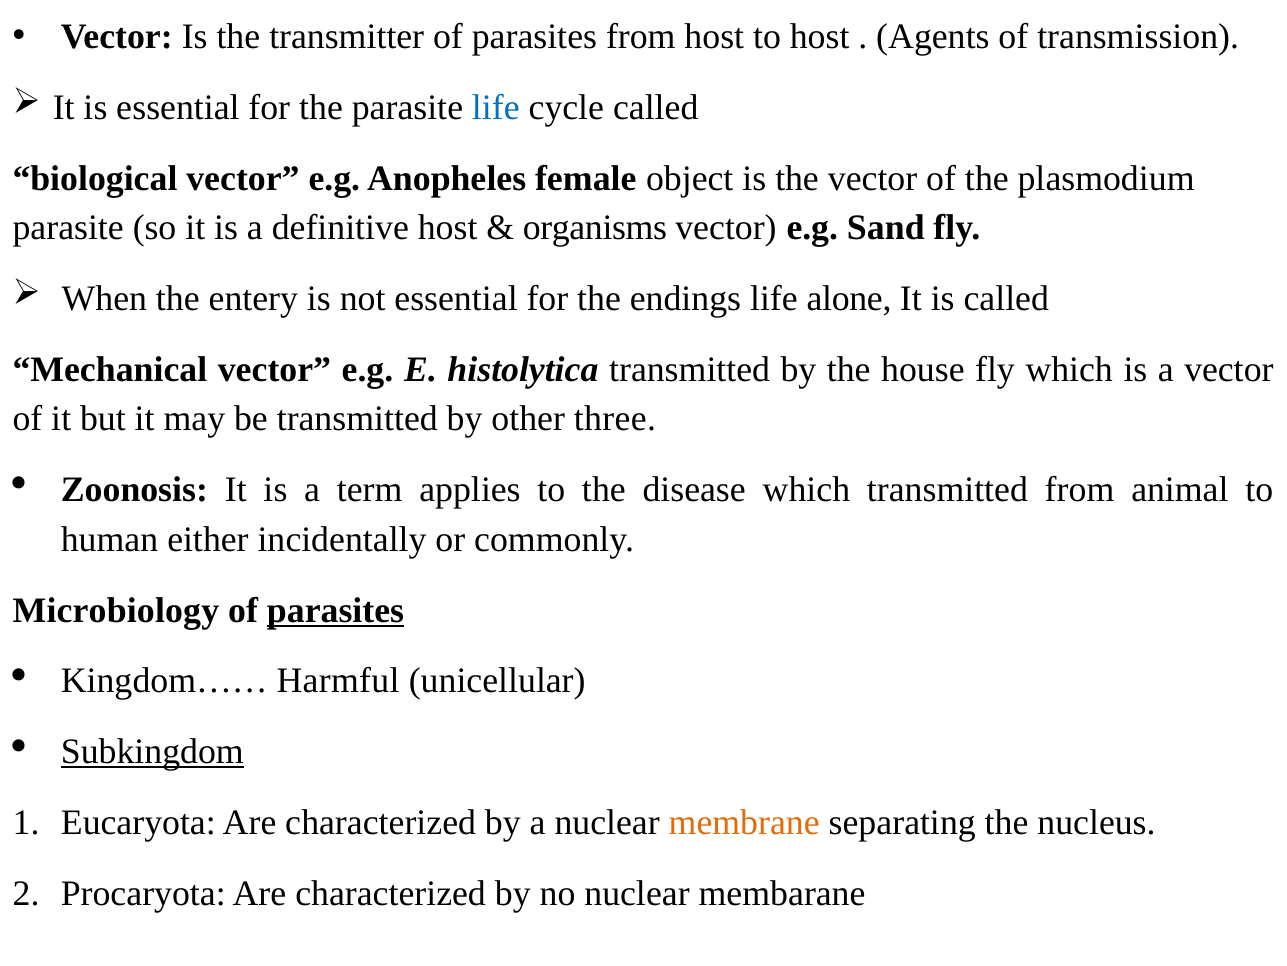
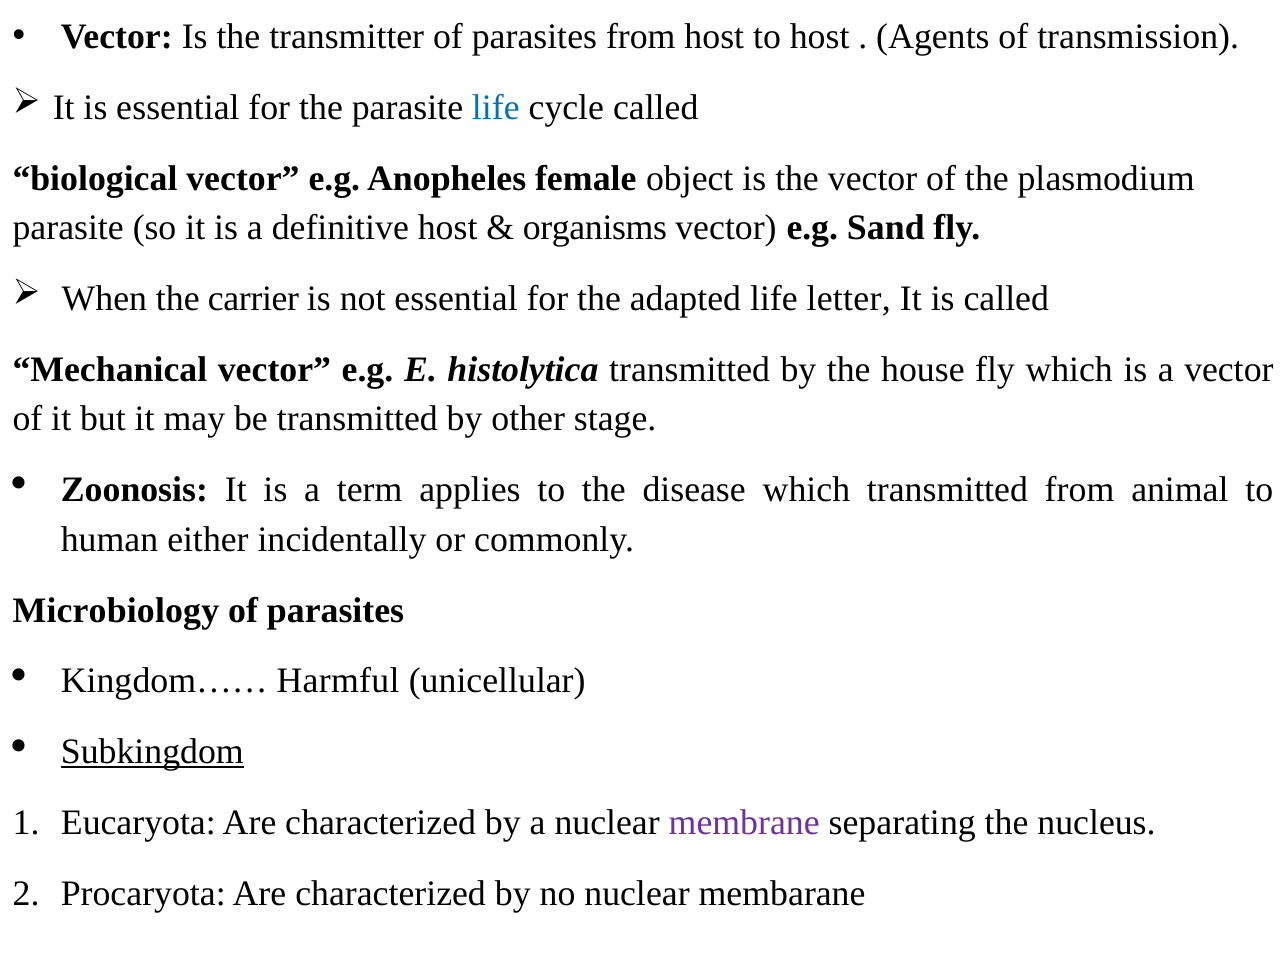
entery: entery -> carrier
endings: endings -> adapted
alone: alone -> letter
three: three -> stage
parasites at (336, 610) underline: present -> none
membrane colour: orange -> purple
